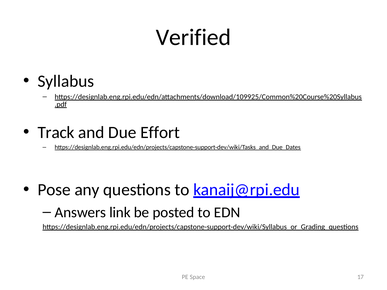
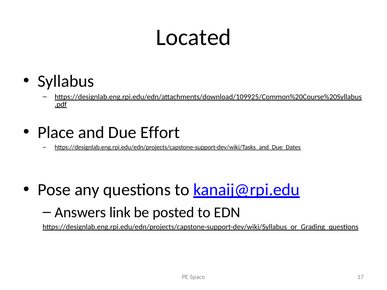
Verified: Verified -> Located
Track: Track -> Place
